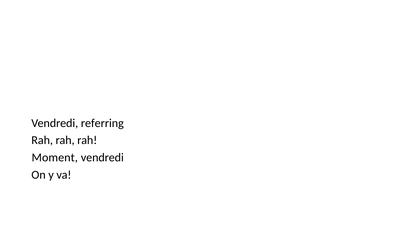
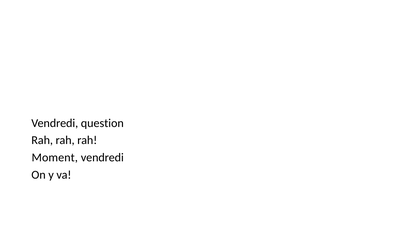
referring: referring -> question
